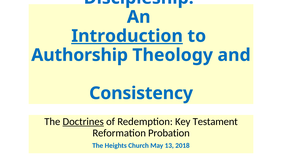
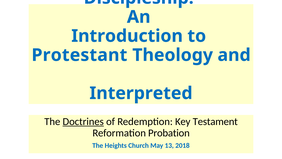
Introduction underline: present -> none
Authorship: Authorship -> Protestant
Consistency: Consistency -> Interpreted
